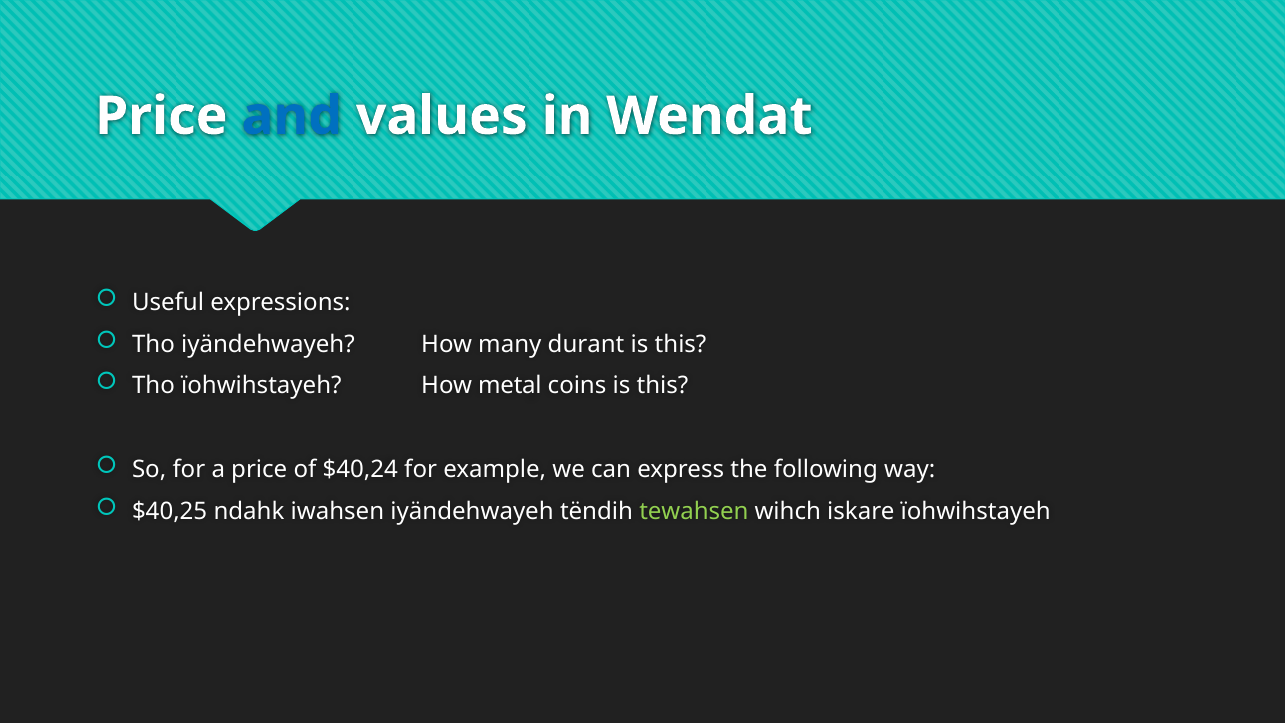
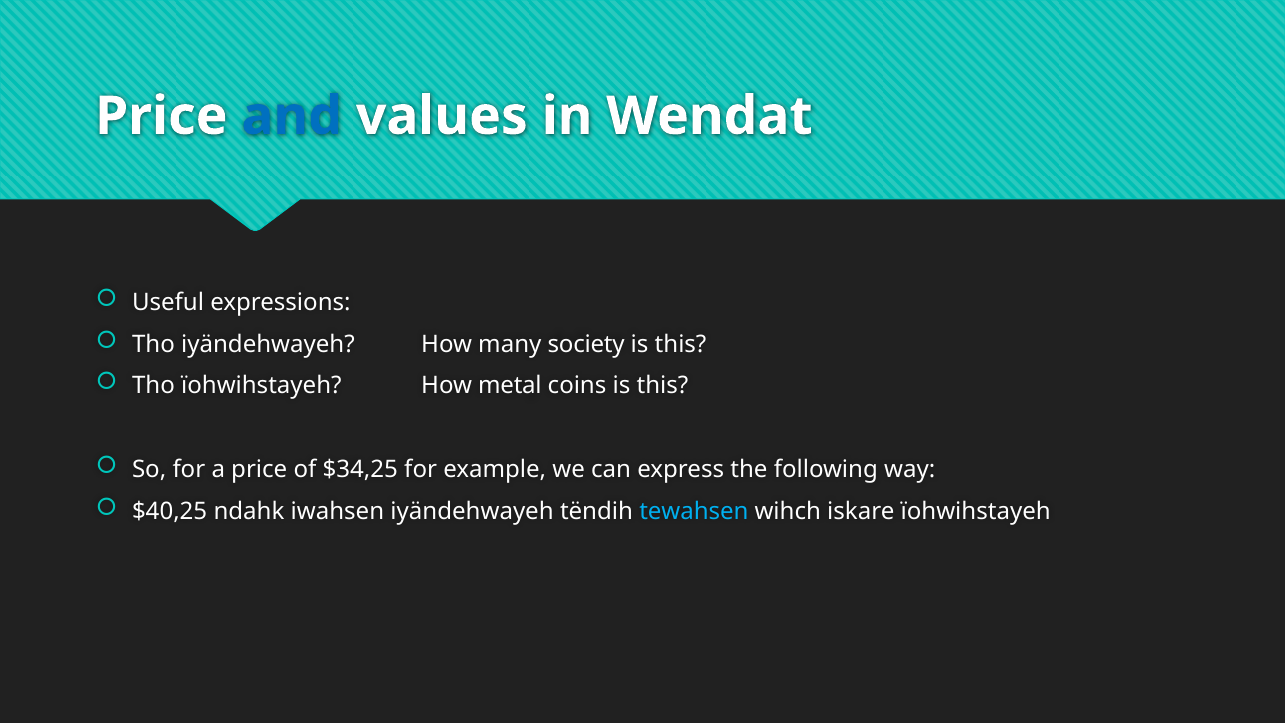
durant: durant -> society
$40,24: $40,24 -> $34,25
tewahsen colour: light green -> light blue
